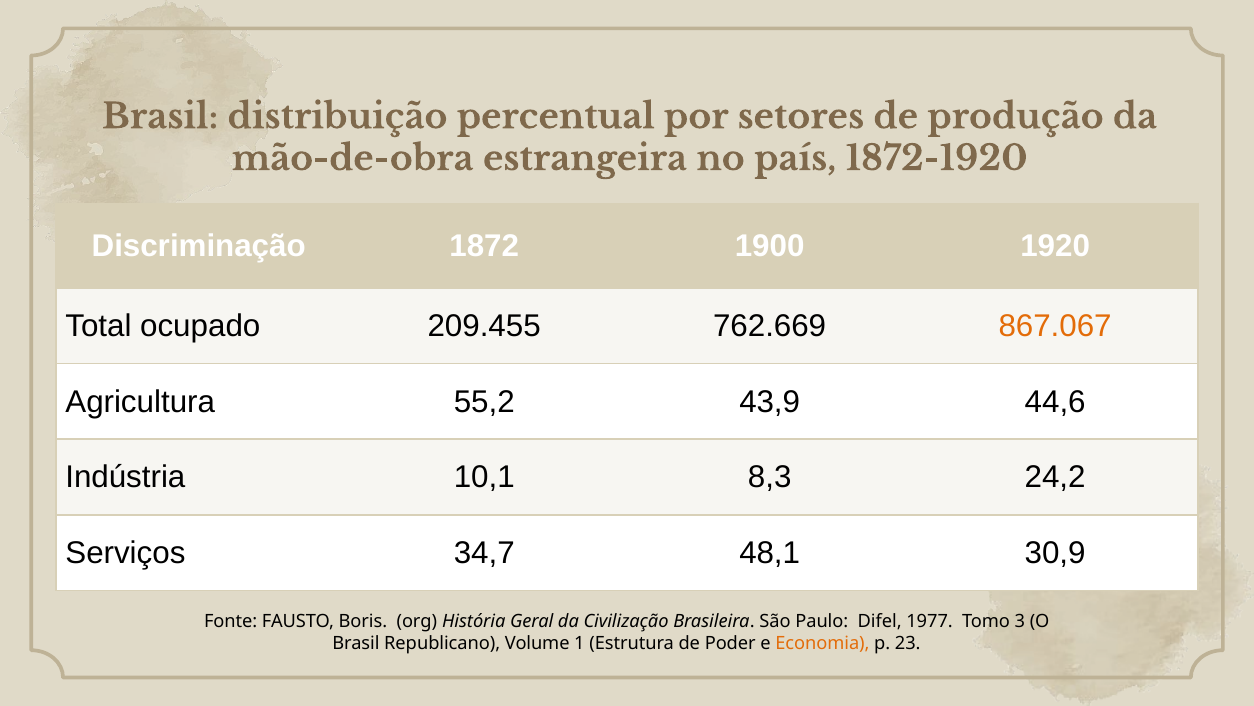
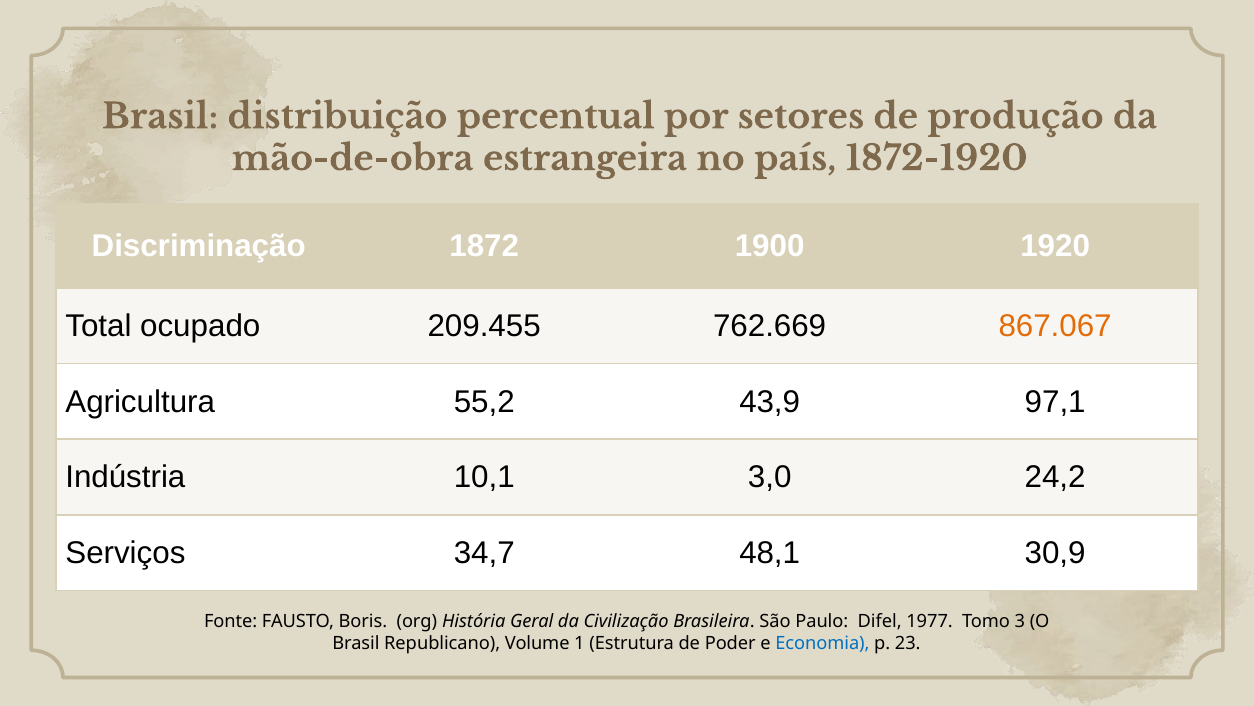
44,6: 44,6 -> 97,1
8,3: 8,3 -> 3,0
Economia colour: orange -> blue
